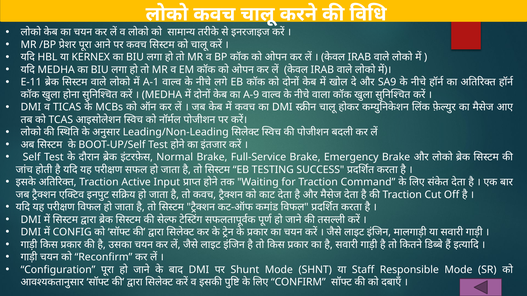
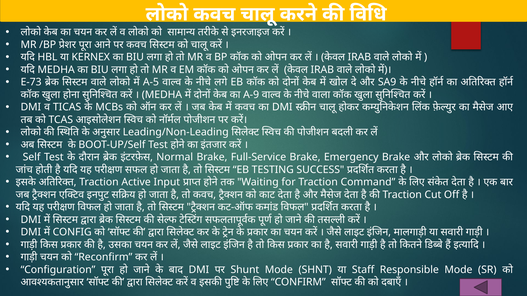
E-11: E-11 -> E-73
A-1: A-1 -> A-5
